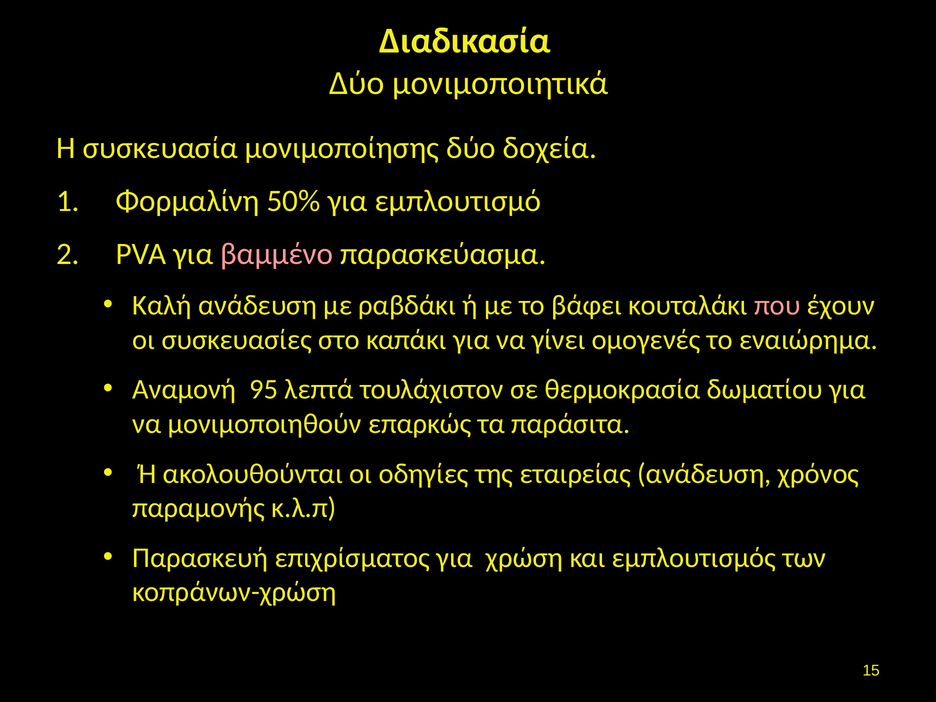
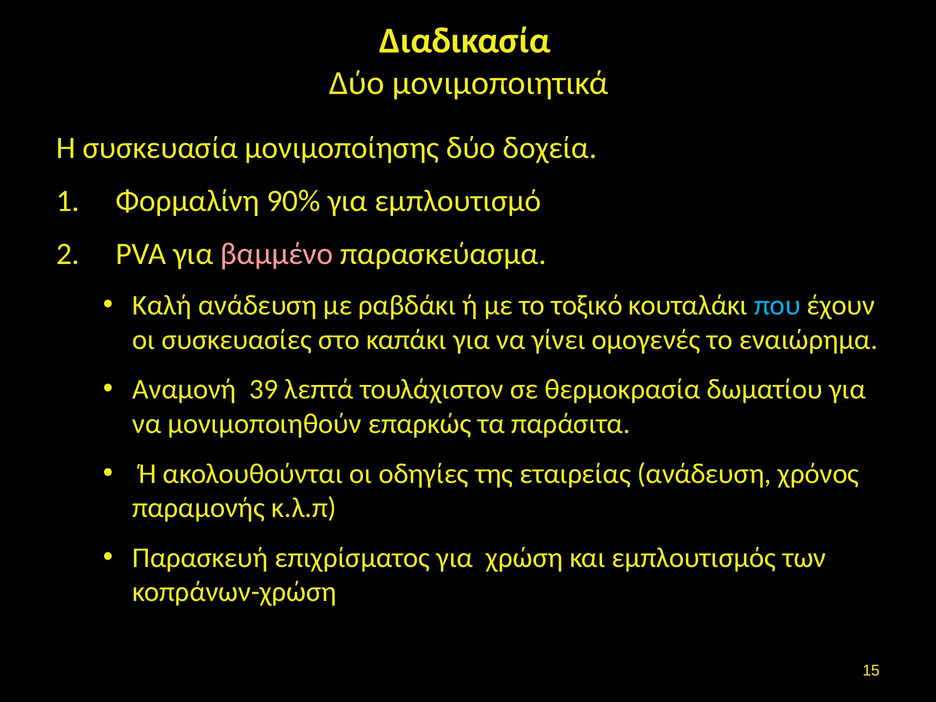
50%: 50% -> 90%
βάφει: βάφει -> τοξικό
που colour: pink -> light blue
95: 95 -> 39
